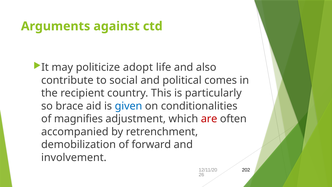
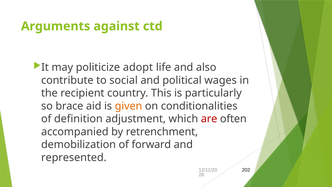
comes: comes -> wages
given colour: blue -> orange
magnifies: magnifies -> definition
involvement: involvement -> represented
